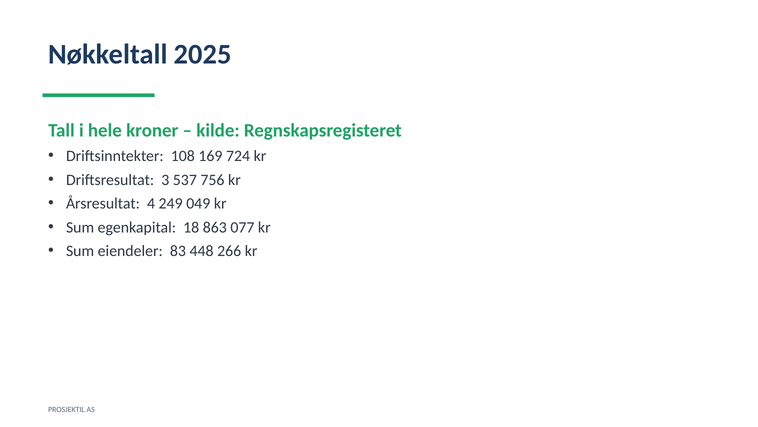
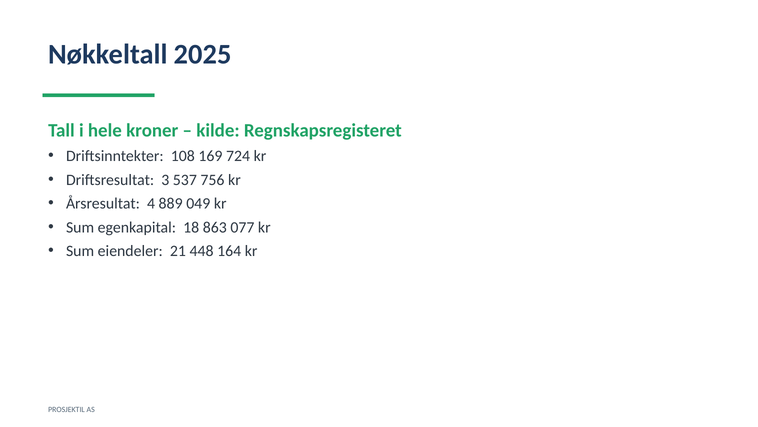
249: 249 -> 889
83: 83 -> 21
266: 266 -> 164
